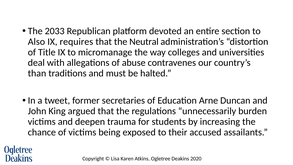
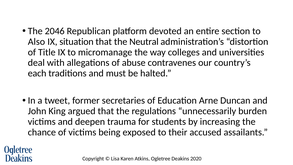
2033: 2033 -> 2046
requires: requires -> situation
than: than -> each
